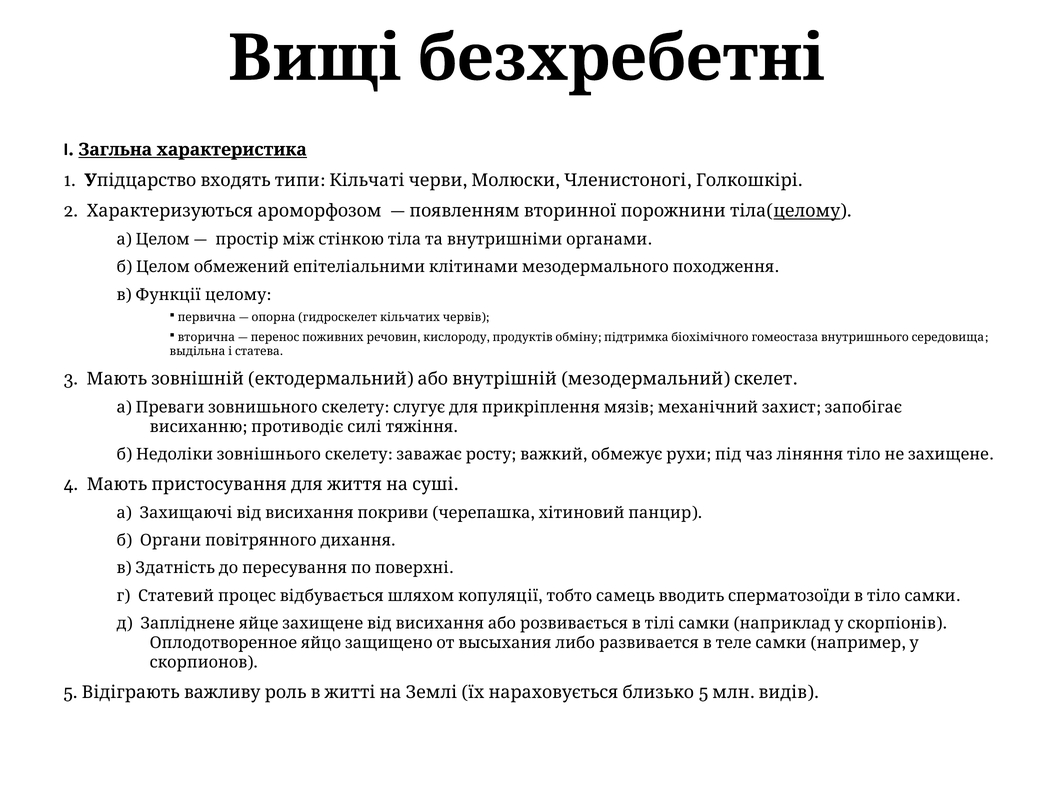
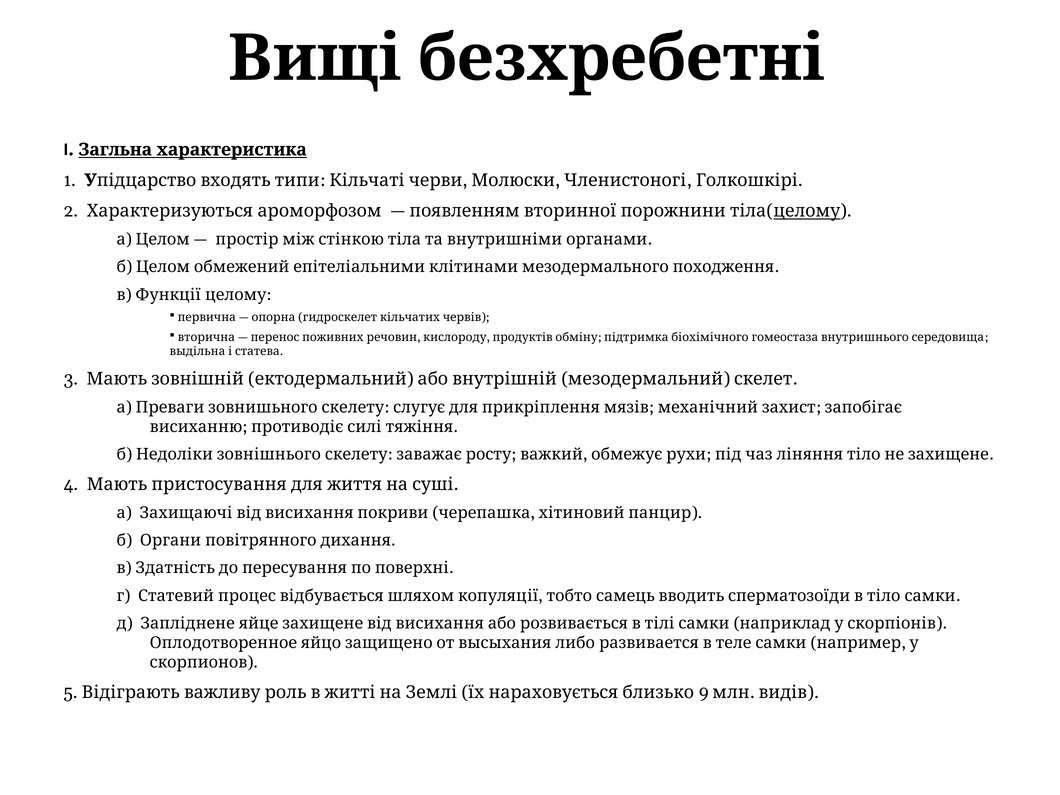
5 at (704, 692): 5 -> 9
